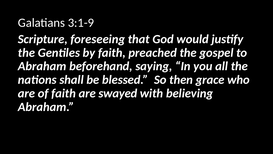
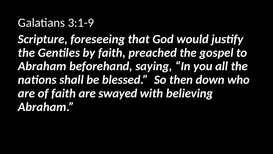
grace: grace -> down
